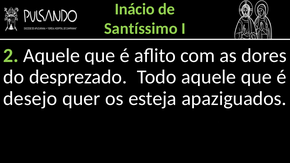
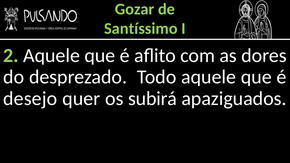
Inácio: Inácio -> Gozar
esteja: esteja -> subirá
